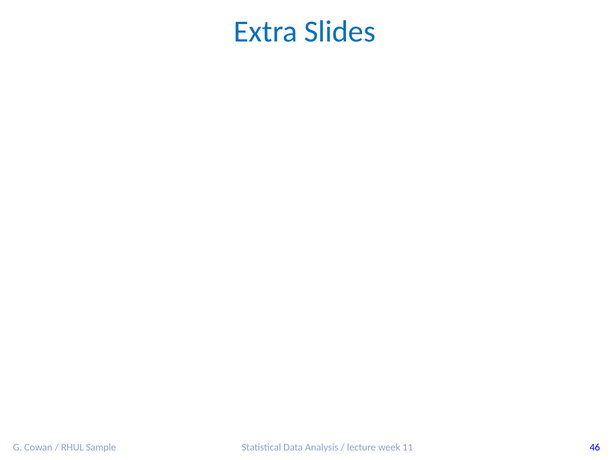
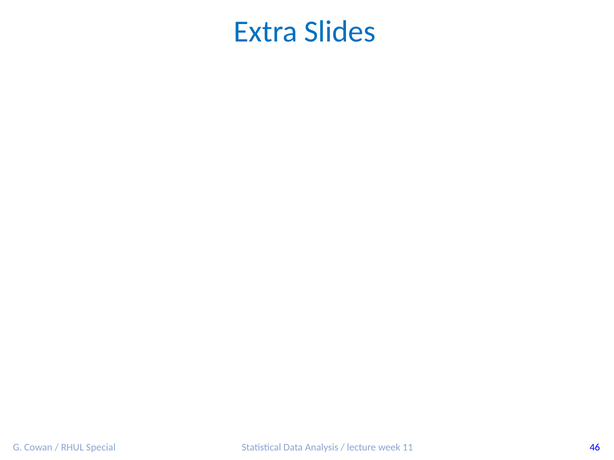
Sample: Sample -> Special
